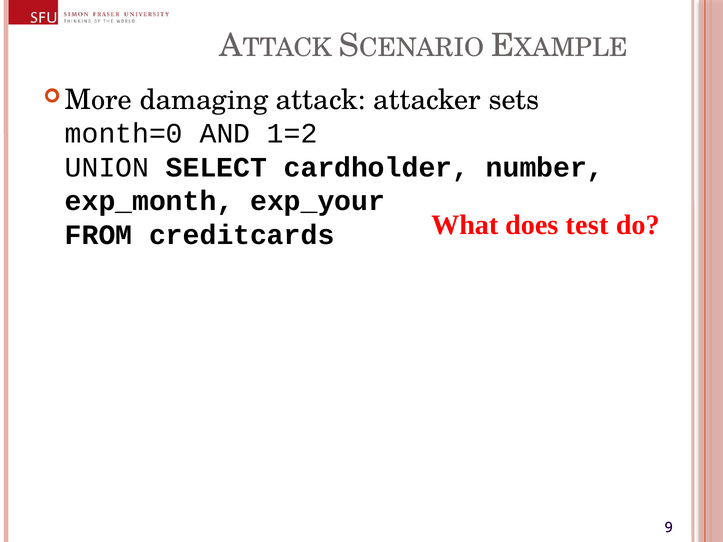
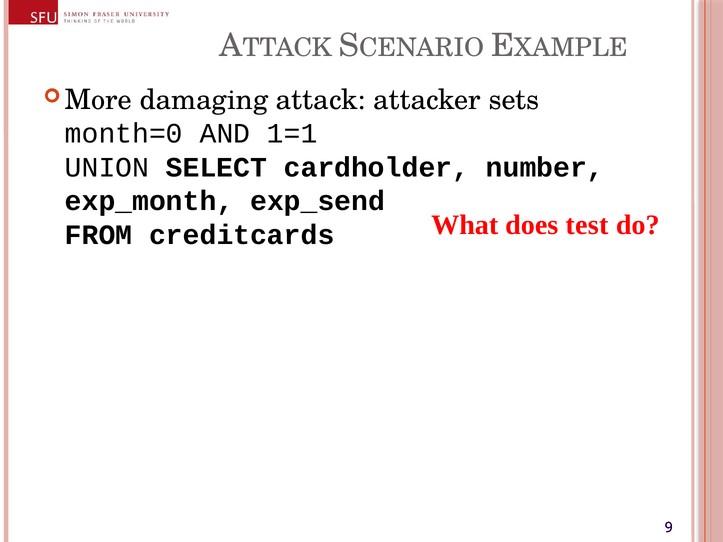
1=2: 1=2 -> 1=1
exp_your: exp_your -> exp_send
